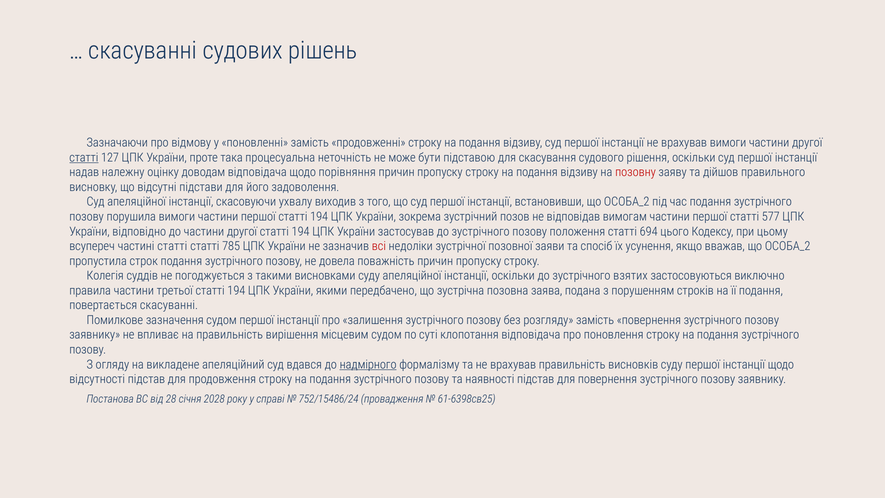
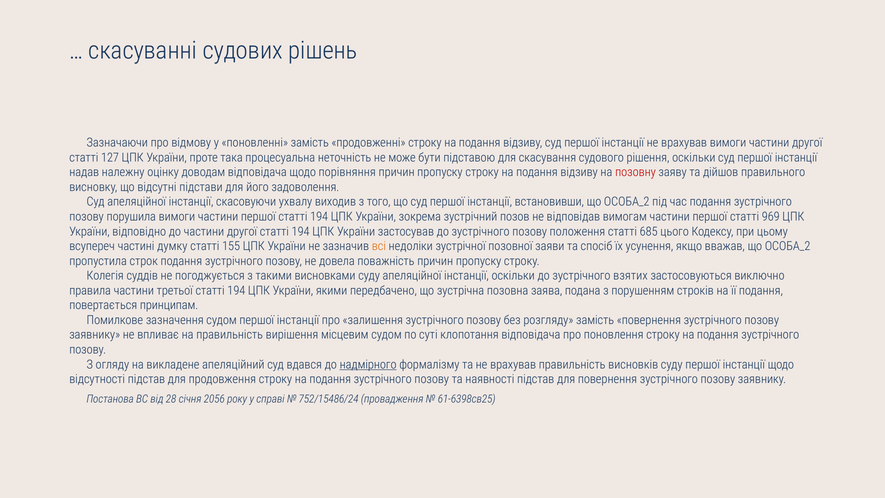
статті at (84, 158) underline: present -> none
577: 577 -> 969
694: 694 -> 685
частині статті: статті -> думку
785: 785 -> 155
всі colour: red -> orange
повертається скасуванні: скасуванні -> принципам
2028: 2028 -> 2056
